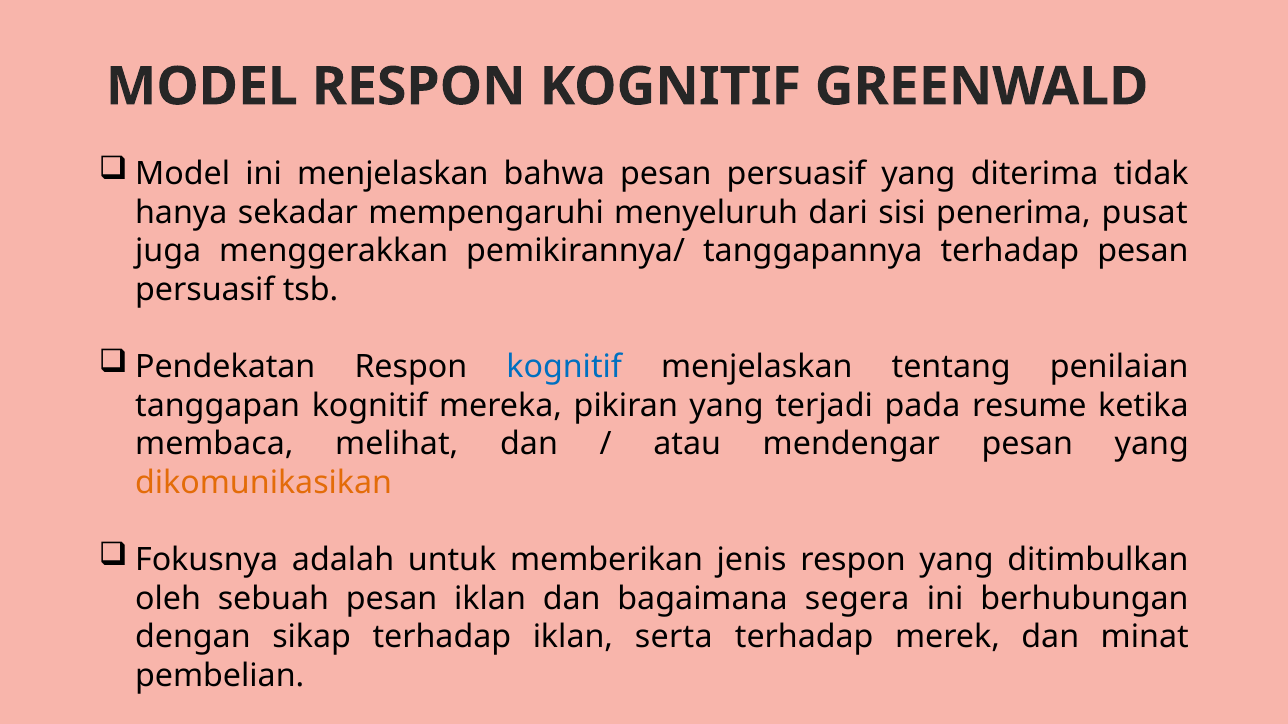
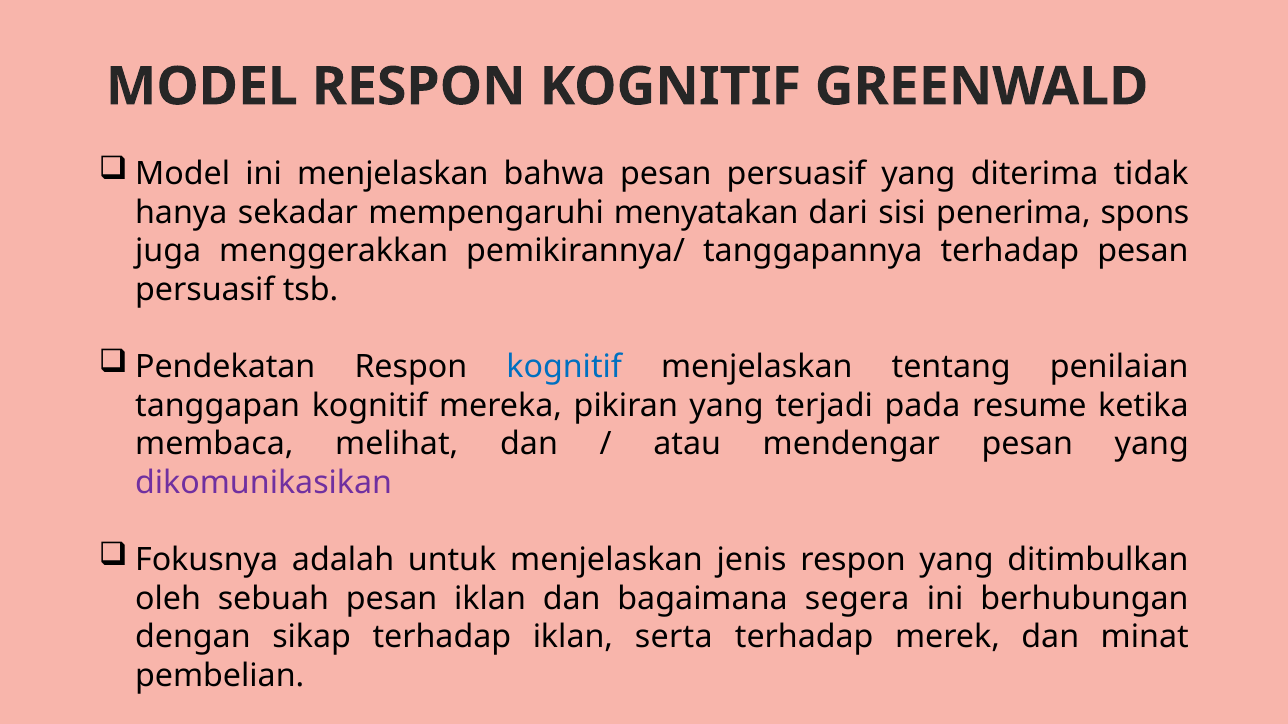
menyeluruh: menyeluruh -> menyatakan
pusat: pusat -> spons
dikomunikasikan colour: orange -> purple
untuk memberikan: memberikan -> menjelaskan
